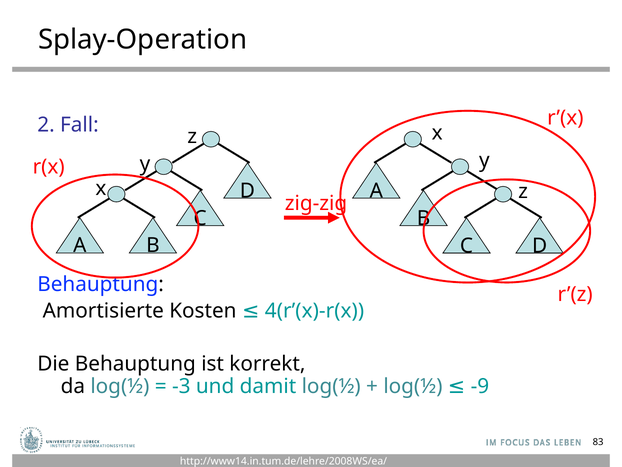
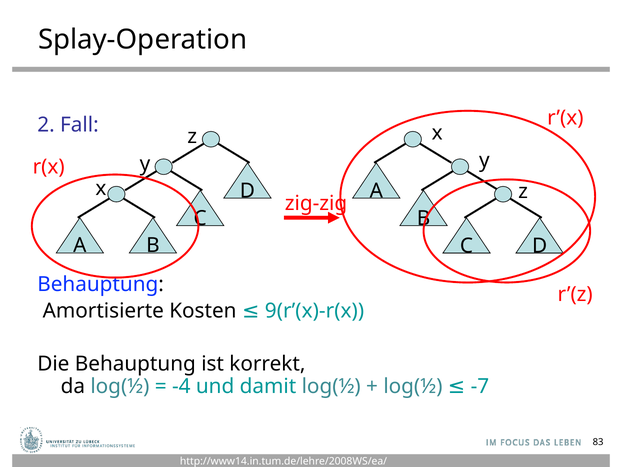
4(r’(x)-r(x: 4(r’(x)-r(x -> 9(r’(x)-r(x
-3: -3 -> -4
-9: -9 -> -7
